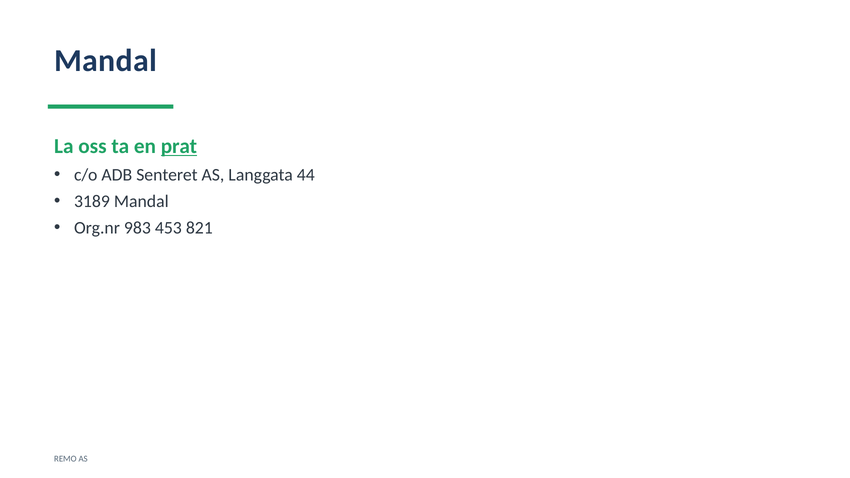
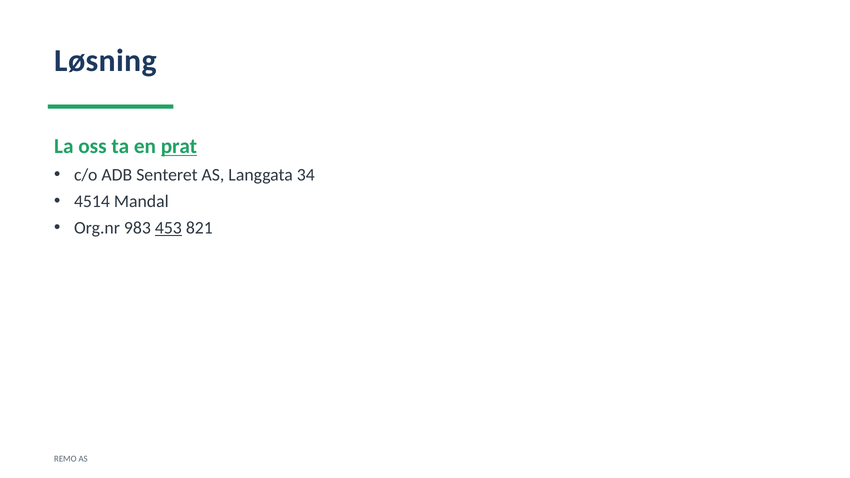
Mandal at (106, 61): Mandal -> Løsning
44: 44 -> 34
3189: 3189 -> 4514
453 underline: none -> present
